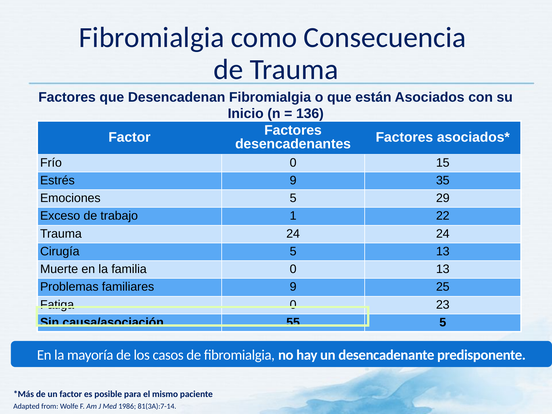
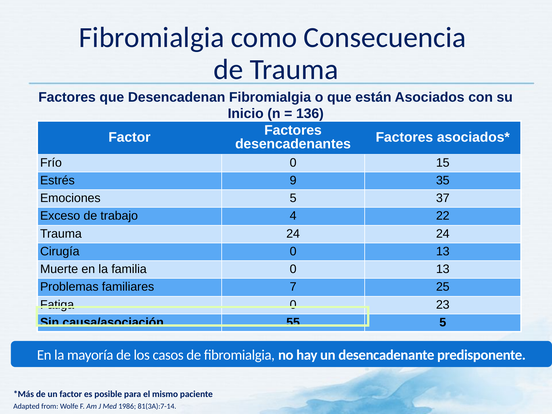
29: 29 -> 37
1: 1 -> 4
Cirugía 5: 5 -> 0
familiares 9: 9 -> 7
